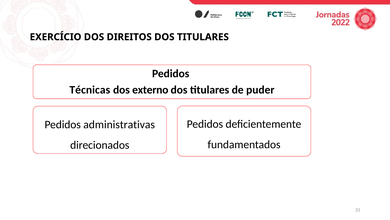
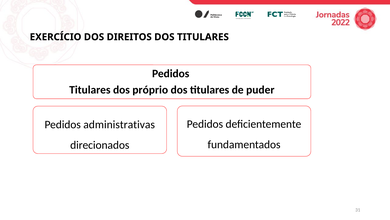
Técnicas at (90, 90): Técnicas -> Titulares
externo: externo -> próprio
